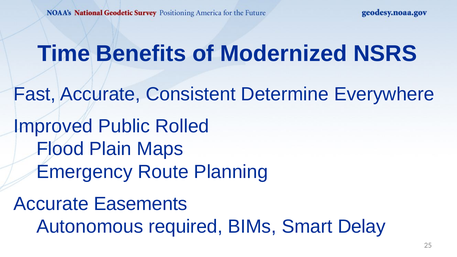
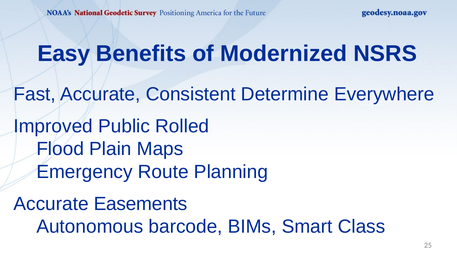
Time: Time -> Easy
required: required -> barcode
Delay: Delay -> Class
